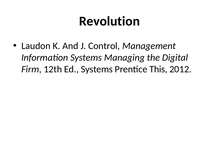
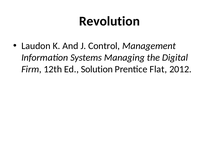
Ed Systems: Systems -> Solution
This: This -> Flat
